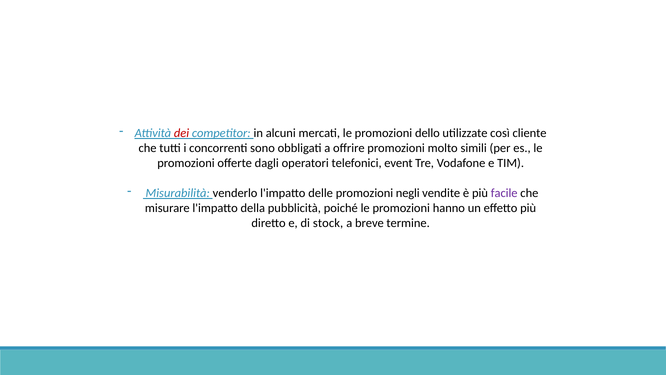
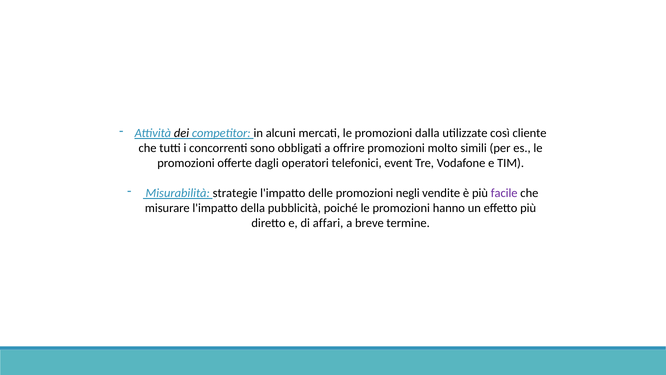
dei colour: red -> black
dello: dello -> dalla
venderlo: venderlo -> strategie
stock: stock -> affari
